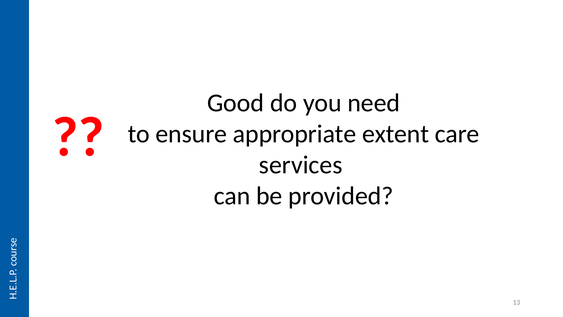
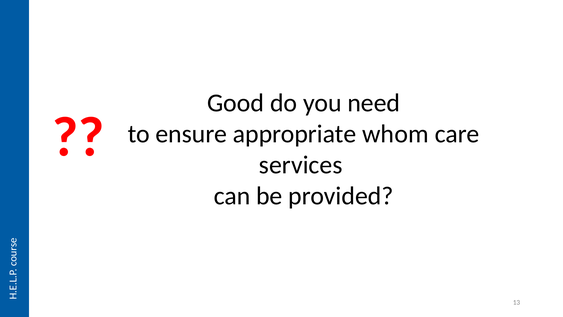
extent: extent -> whom
